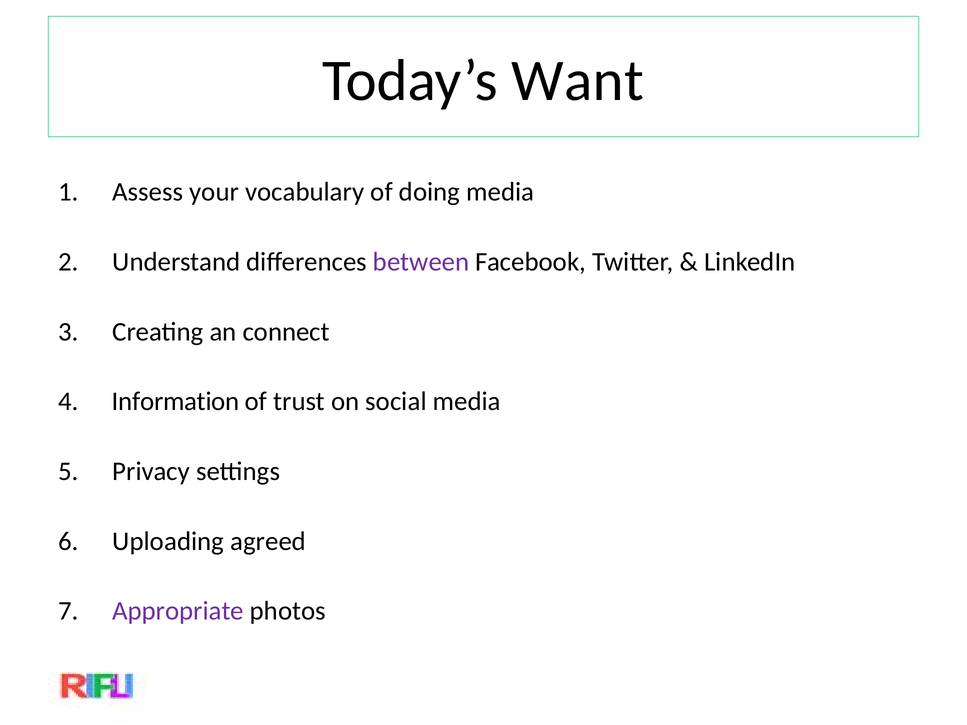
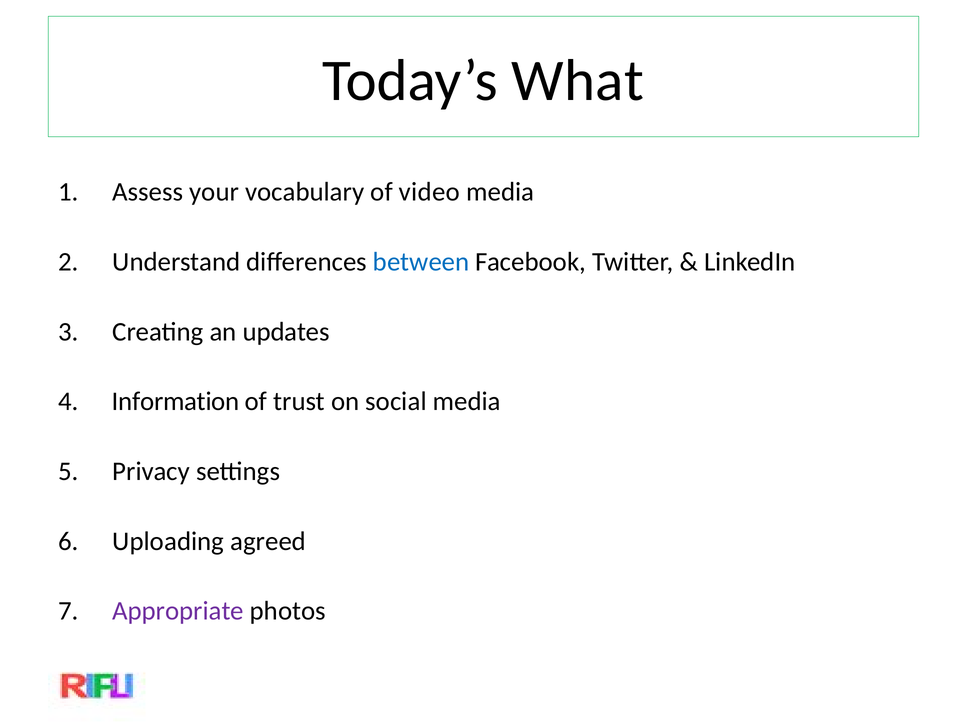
Want: Want -> What
doing: doing -> video
between colour: purple -> blue
connect: connect -> updates
